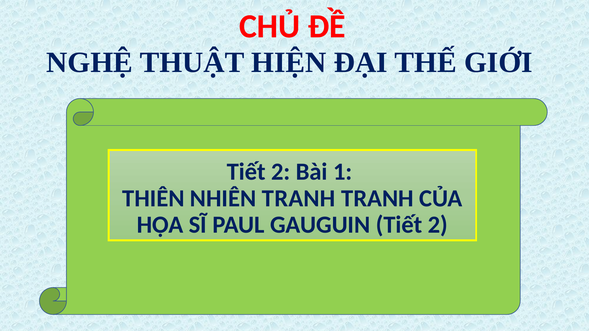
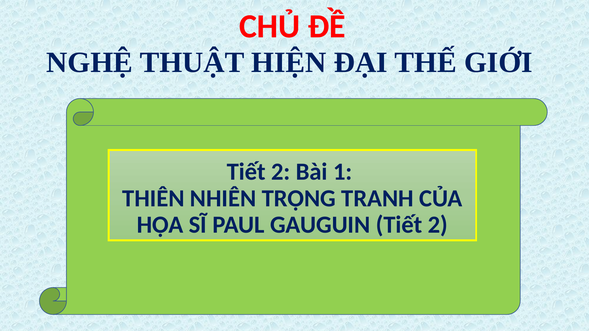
NHIÊN TRANH: TRANH -> TRỌNG
